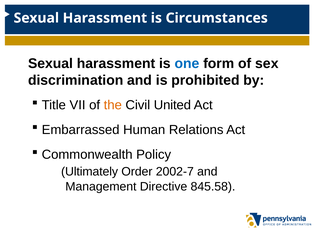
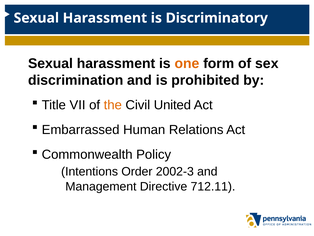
Circumstances: Circumstances -> Discriminatory
one colour: blue -> orange
Ultimately: Ultimately -> Intentions
2002-7: 2002-7 -> 2002-3
845.58: 845.58 -> 712.11
